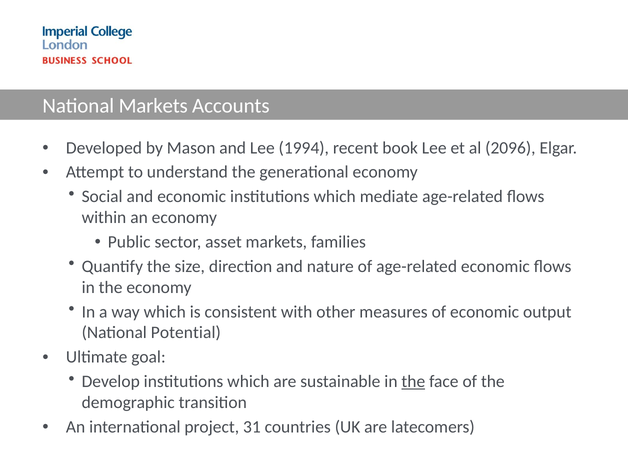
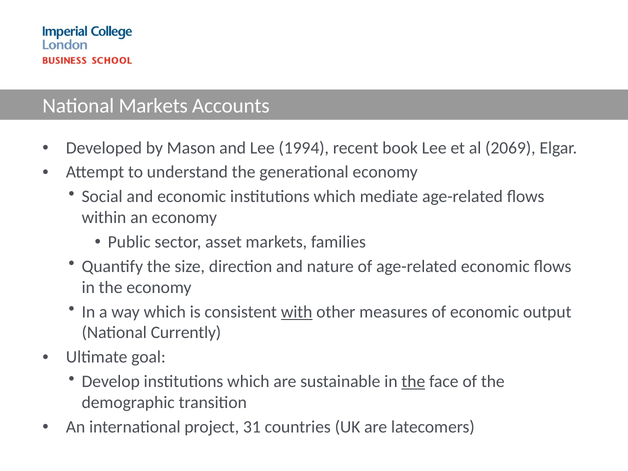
2096: 2096 -> 2069
with underline: none -> present
Potential: Potential -> Currently
